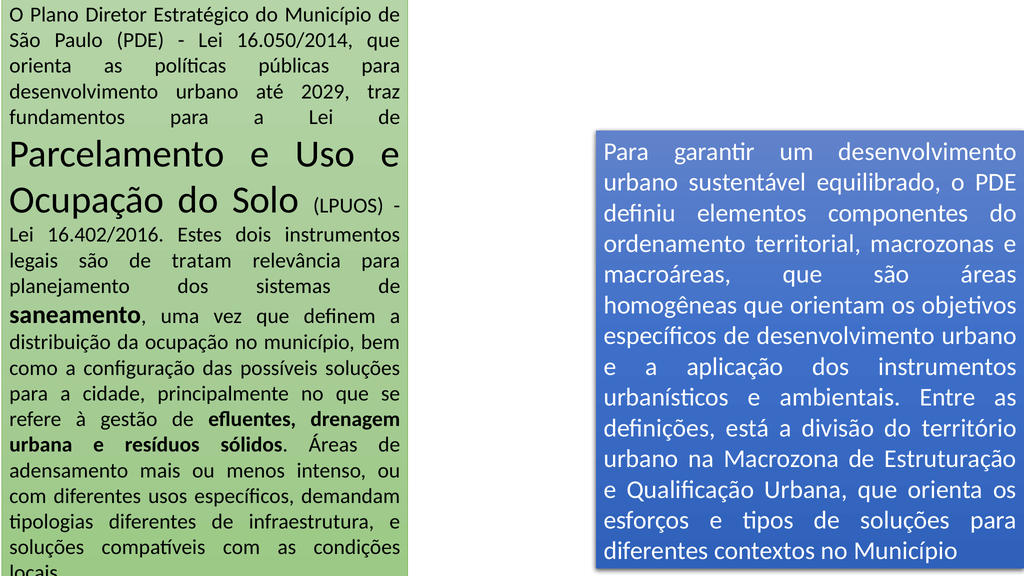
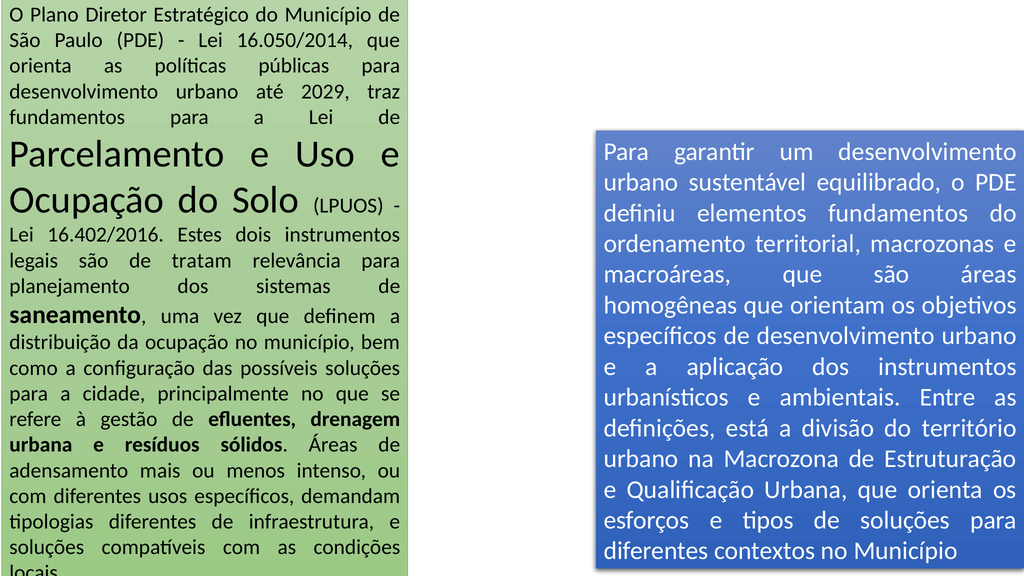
elementos componentes: componentes -> fundamentos
